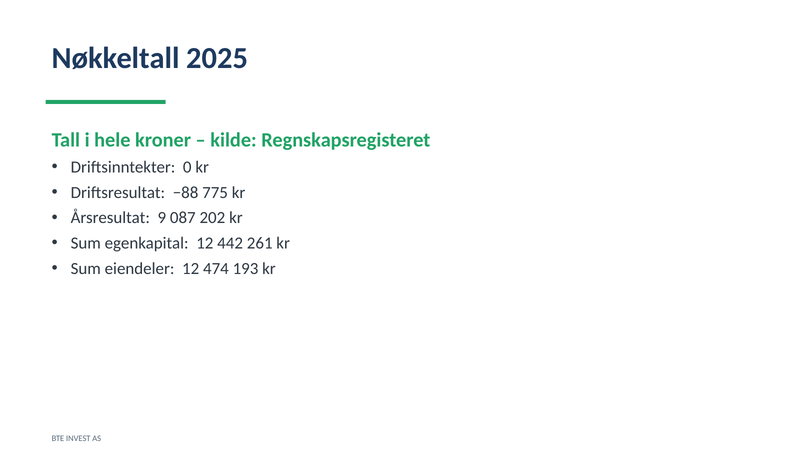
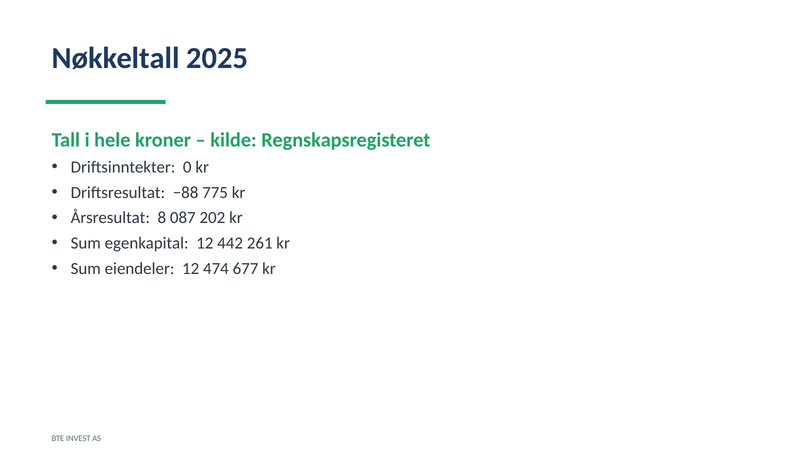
9: 9 -> 8
193: 193 -> 677
